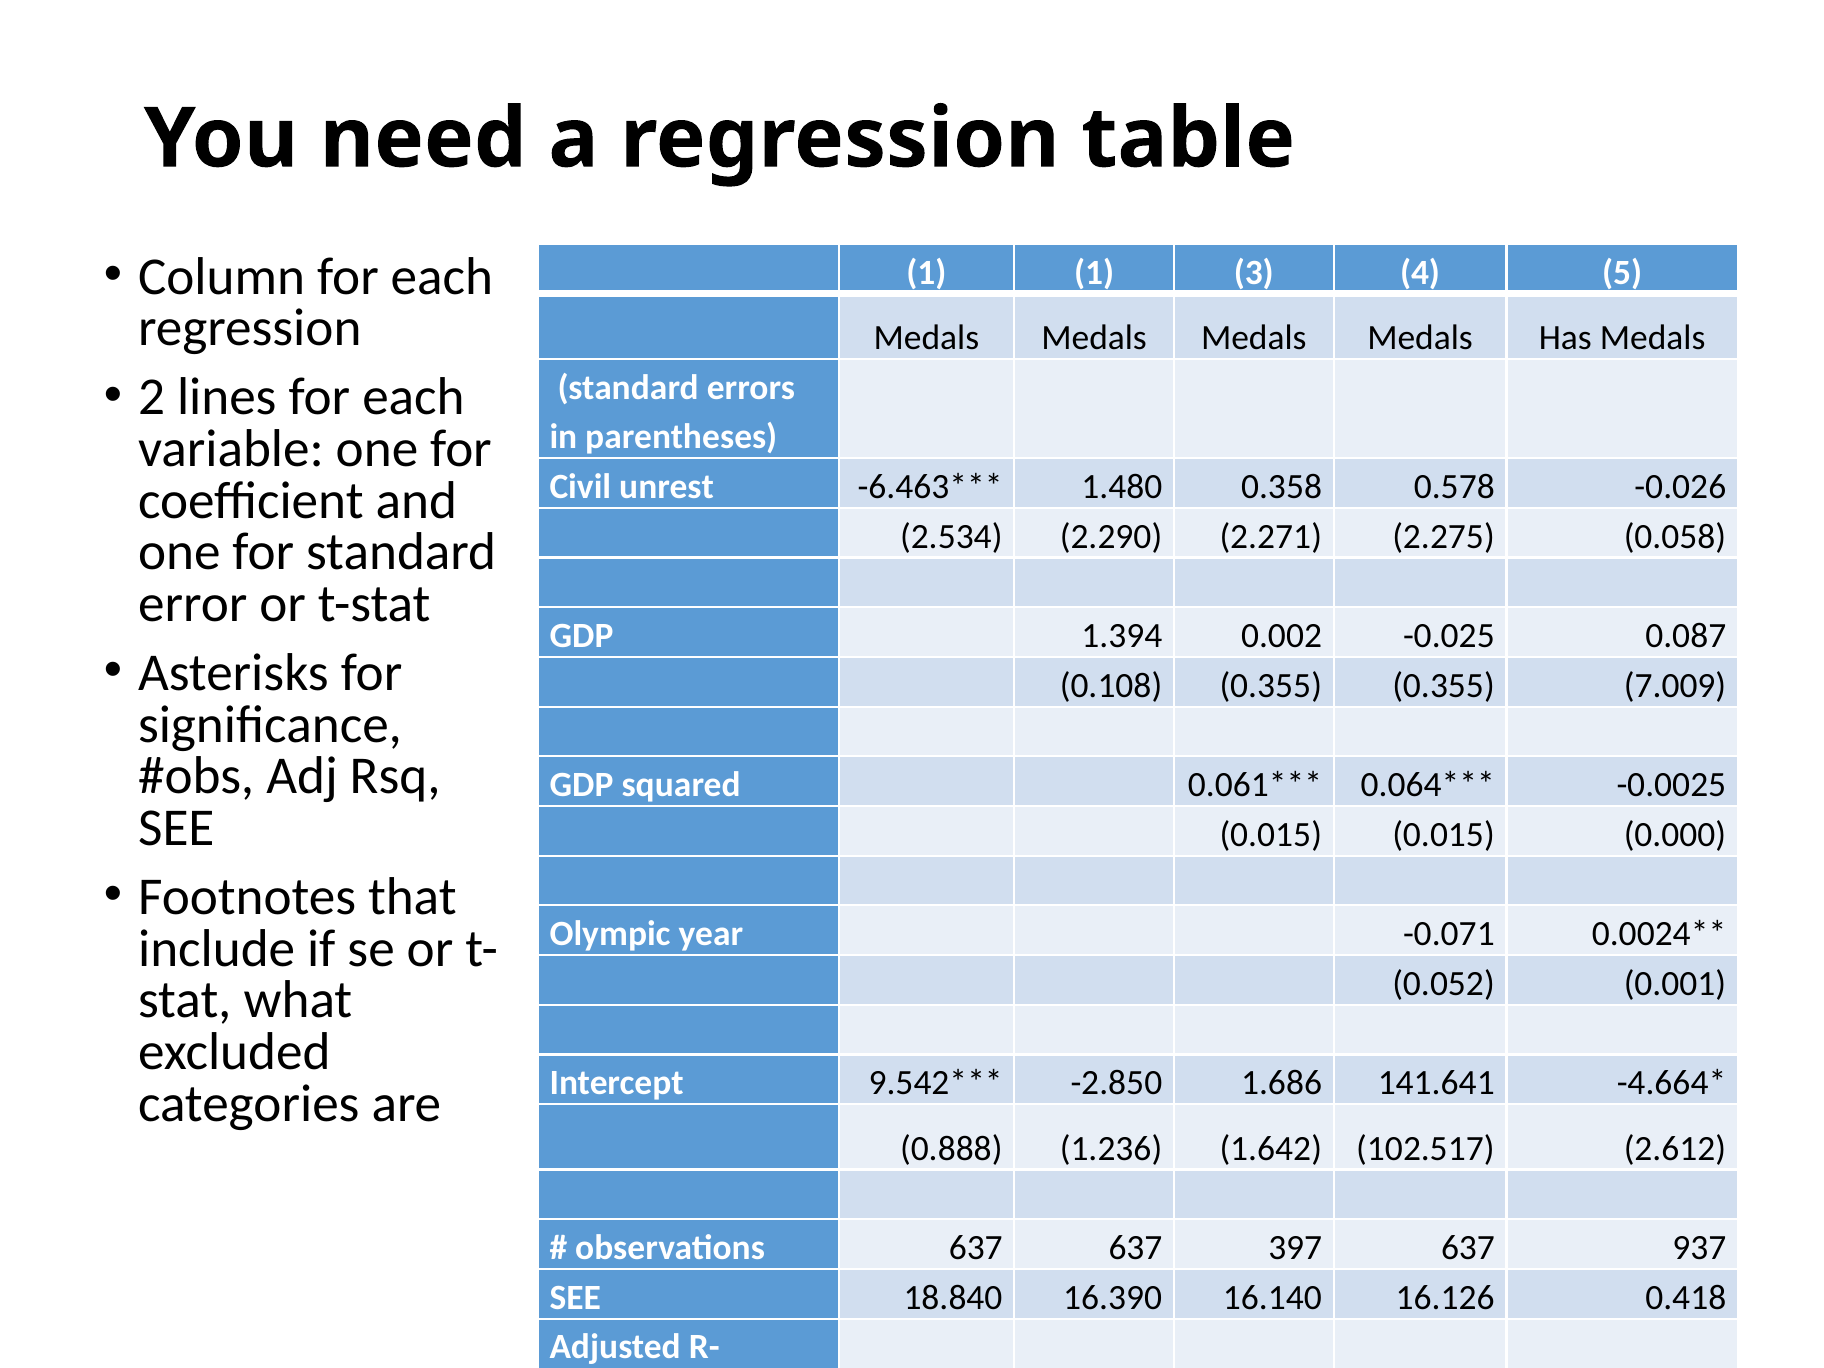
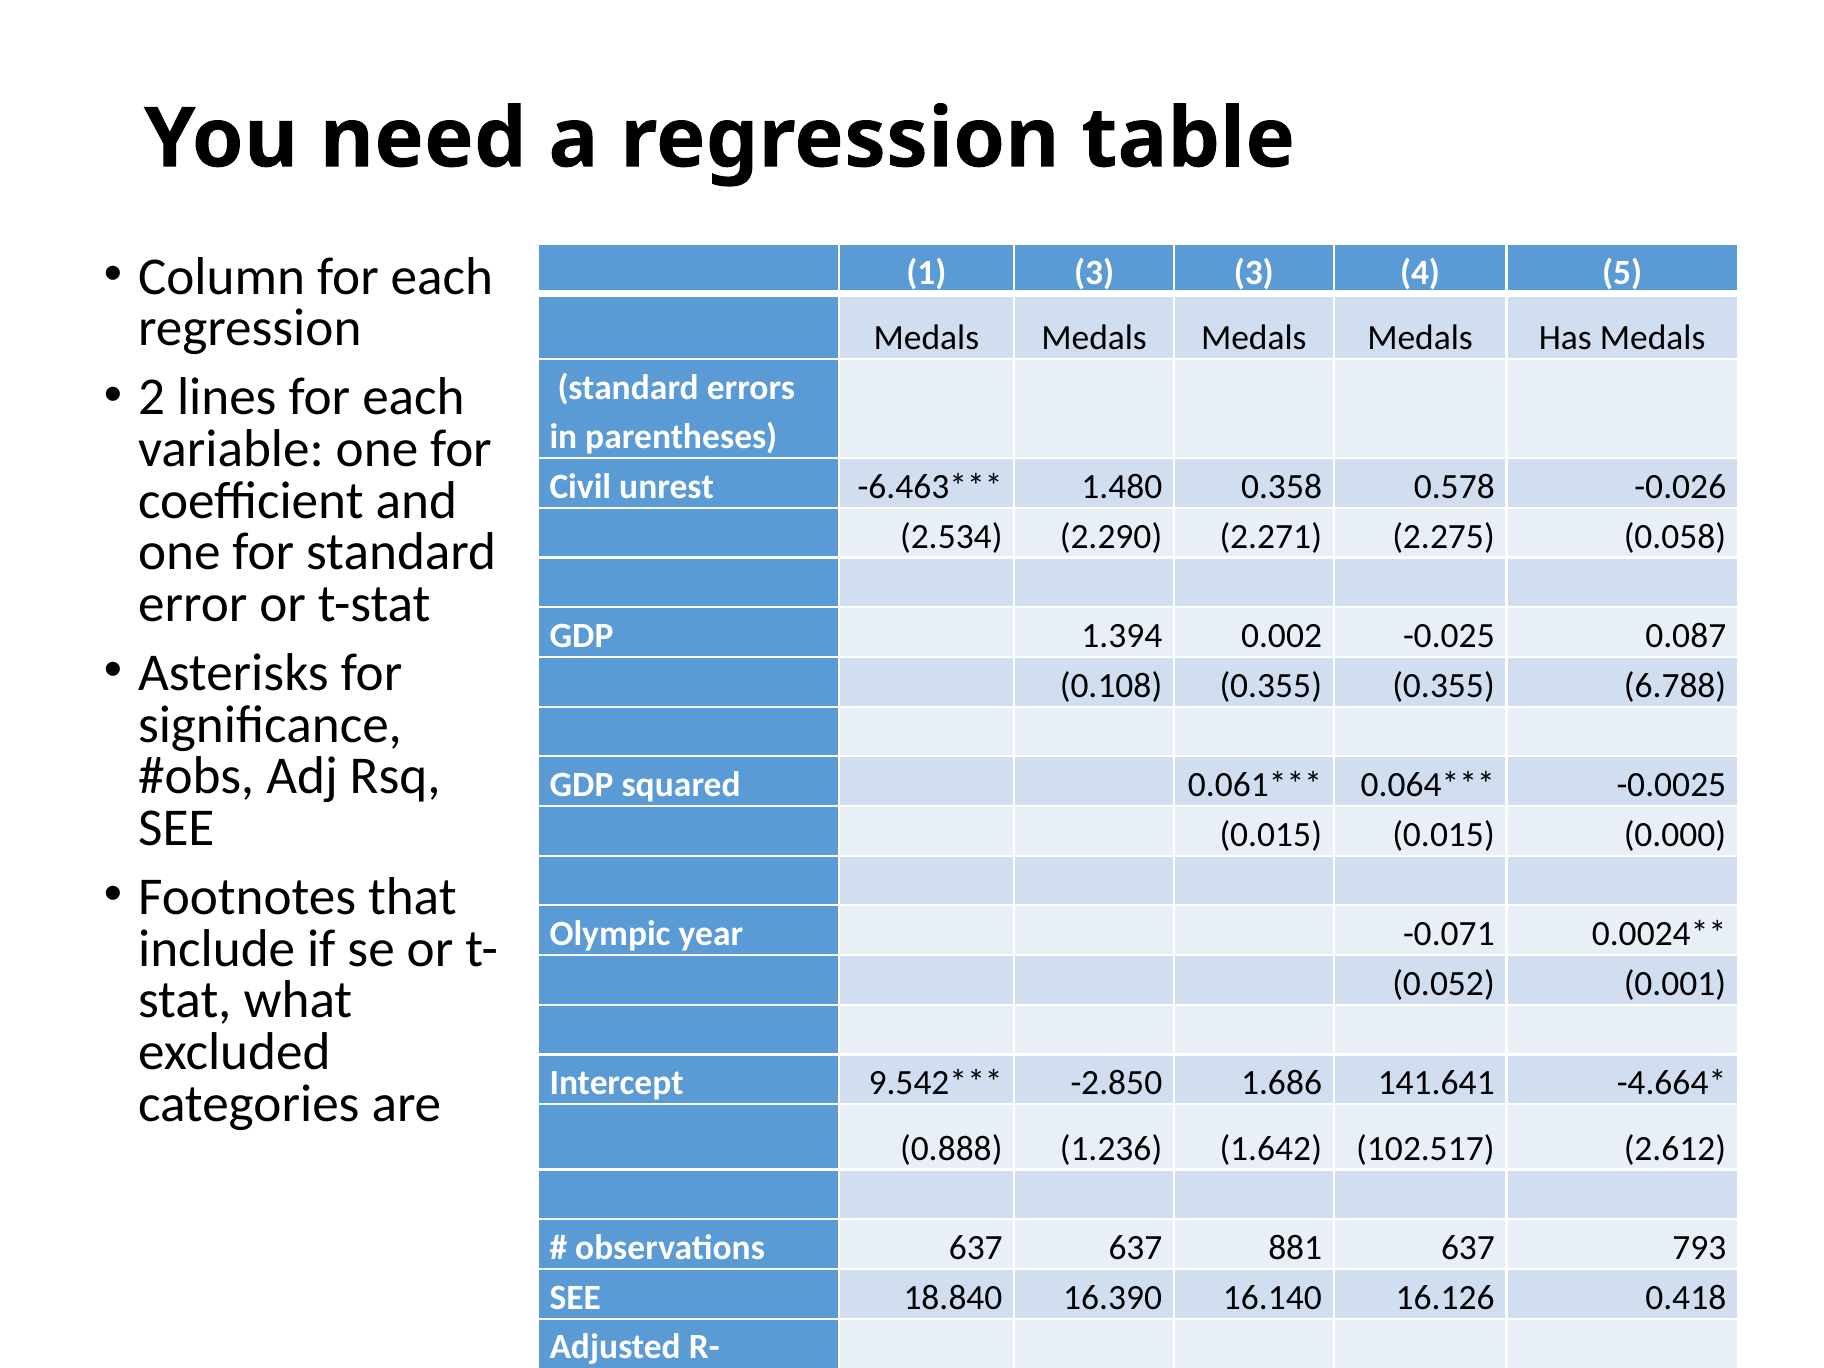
1 1: 1 -> 3
7.009: 7.009 -> 6.788
397: 397 -> 881
937: 937 -> 793
